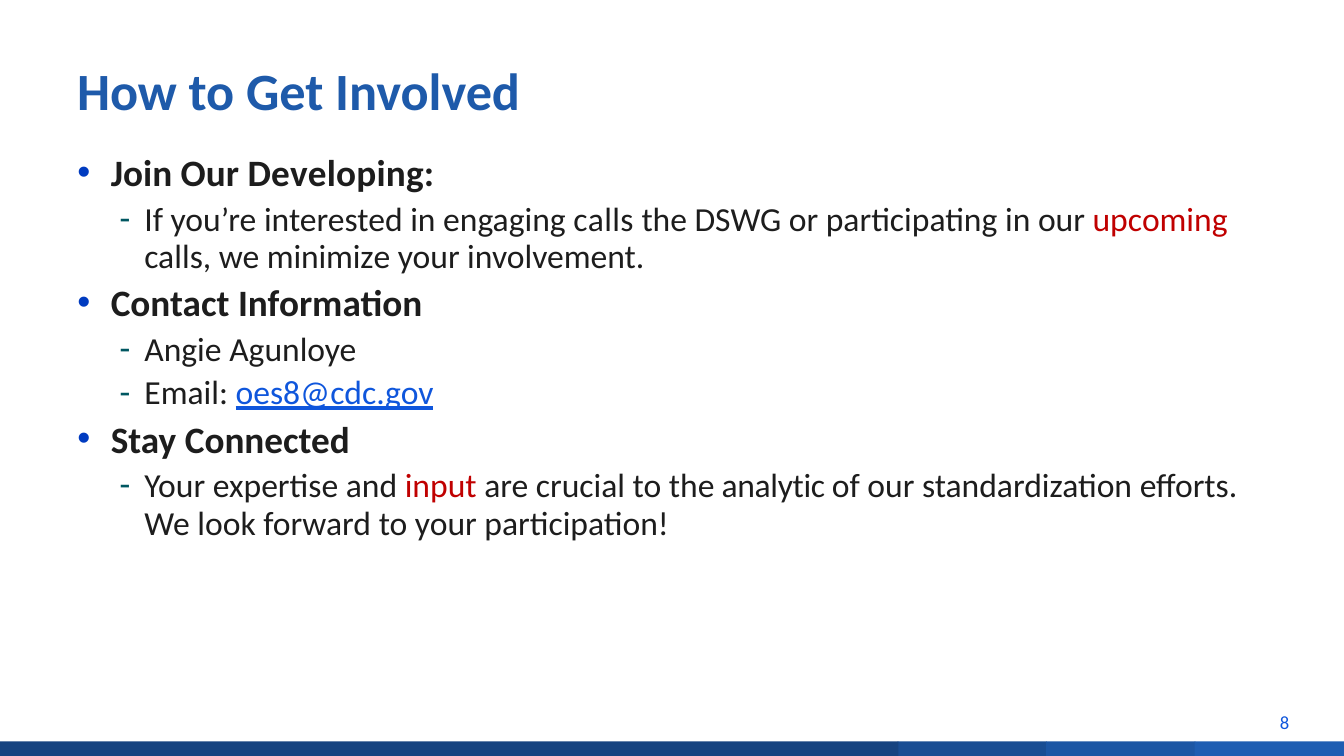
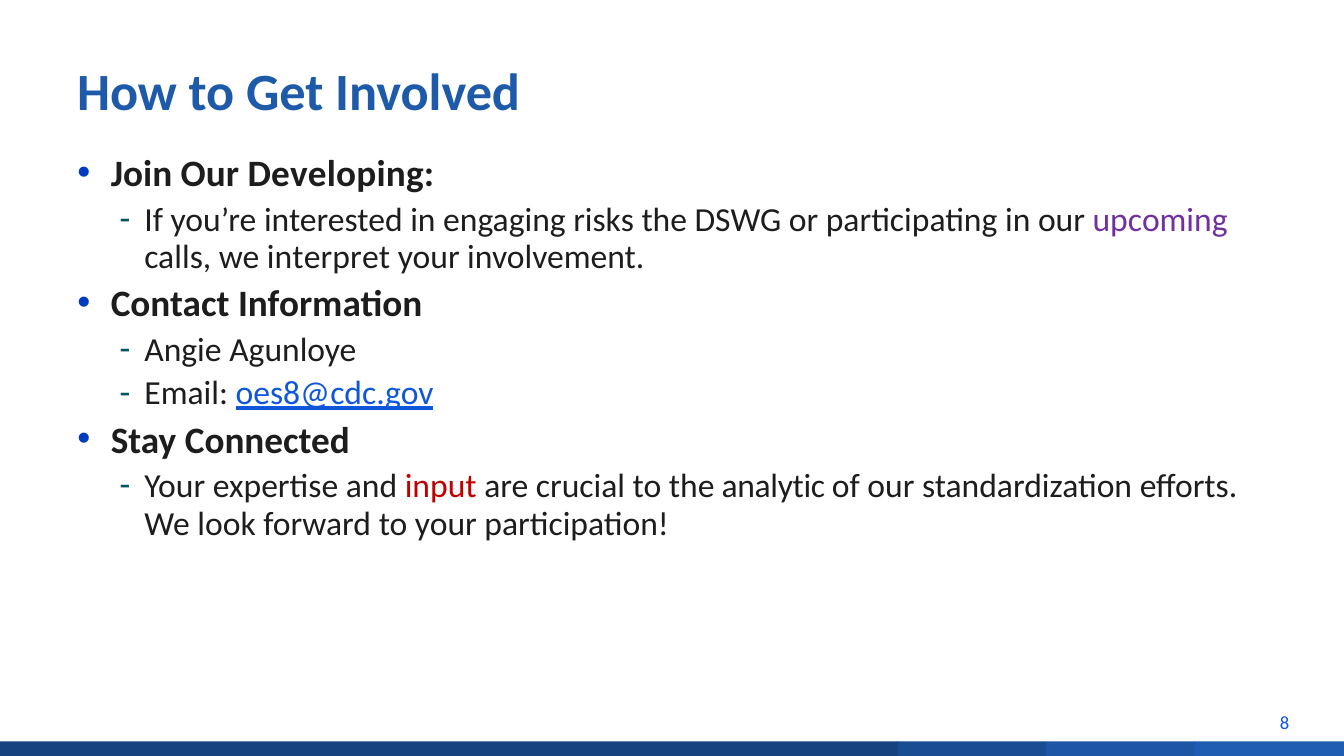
engaging calls: calls -> risks
upcoming colour: red -> purple
minimize: minimize -> interpret
